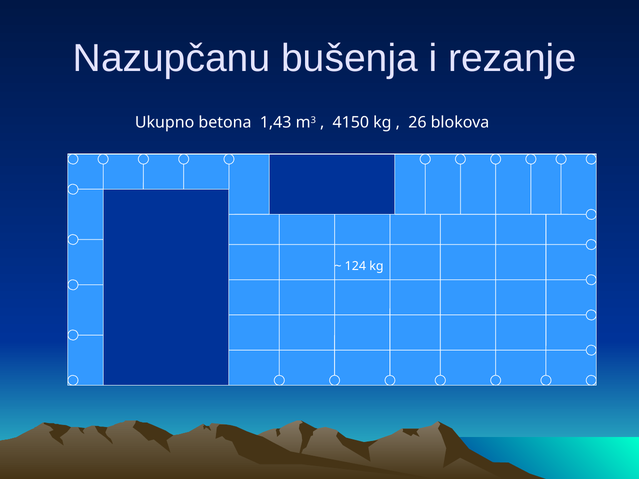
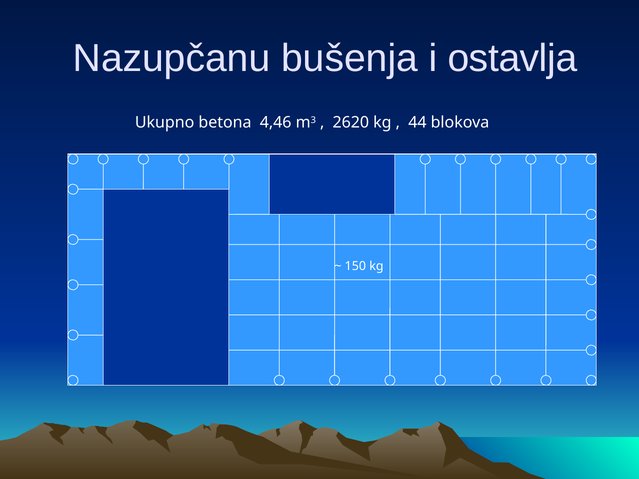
rezanje: rezanje -> ostavlja
1,43: 1,43 -> 4,46
4150: 4150 -> 2620
26: 26 -> 44
124: 124 -> 150
